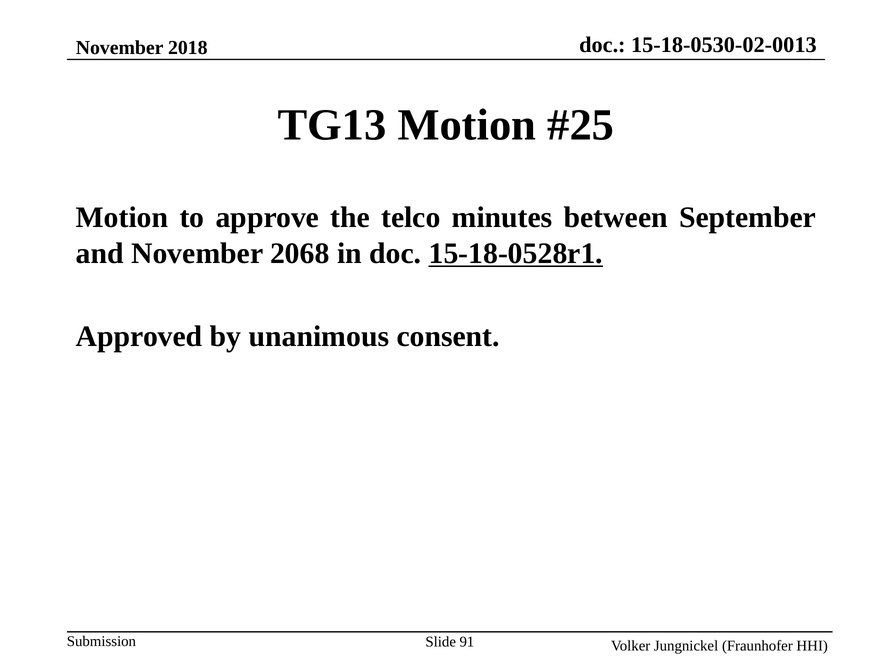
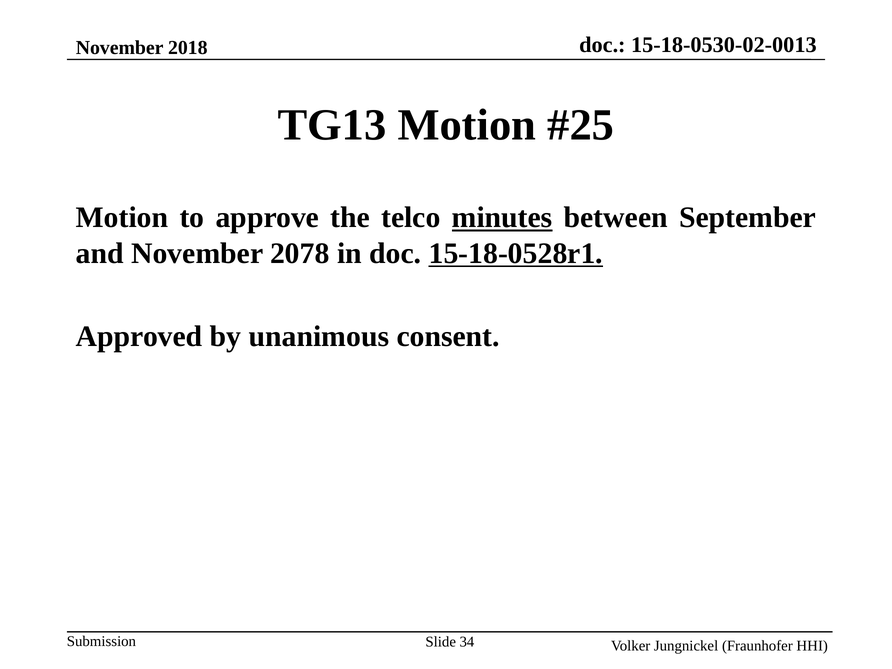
minutes underline: none -> present
2068: 2068 -> 2078
91: 91 -> 34
